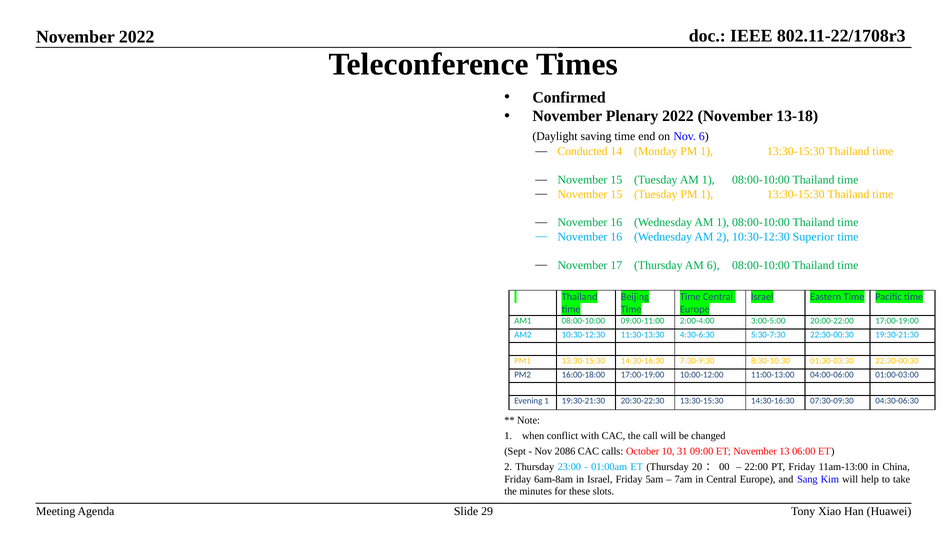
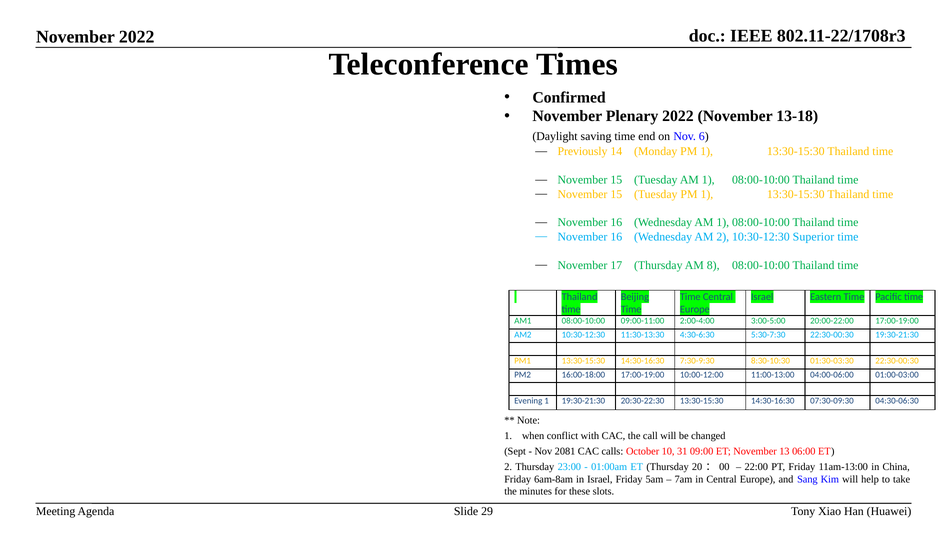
Conducted: Conducted -> Previously
AM 6: 6 -> 8
2086: 2086 -> 2081
